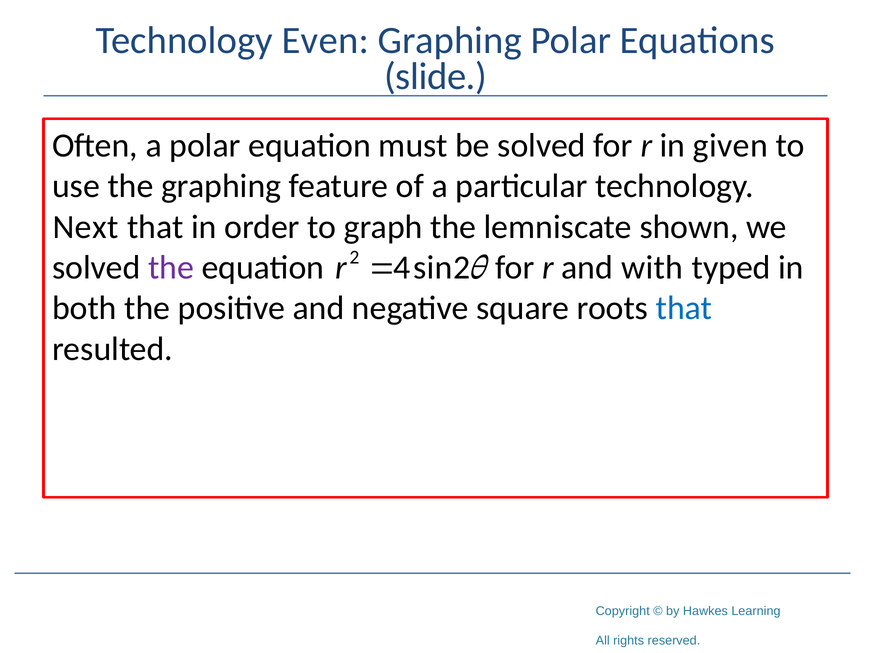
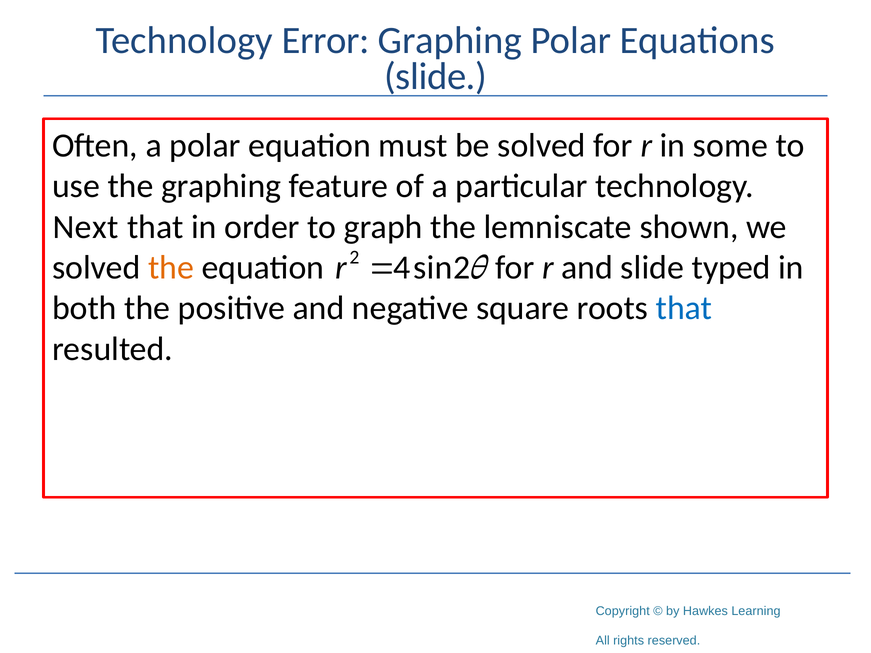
Even: Even -> Error
given: given -> some
the at (171, 268) colour: purple -> orange
and with: with -> slide
